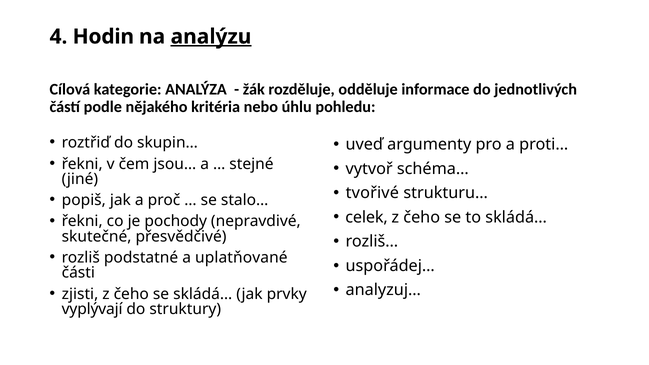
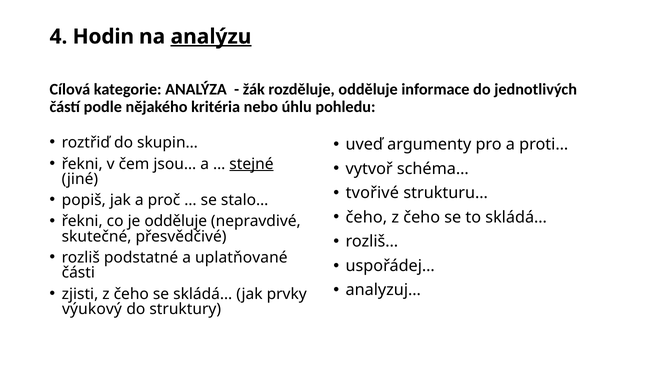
stejné underline: none -> present
celek at (367, 217): celek -> čeho
je pochody: pochody -> odděluje
vyplývají: vyplývají -> výukový
